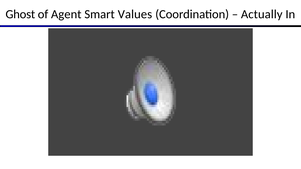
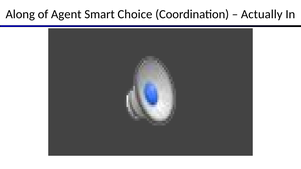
Ghost: Ghost -> Along
Values: Values -> Choice
